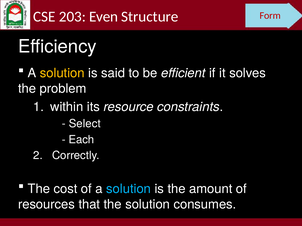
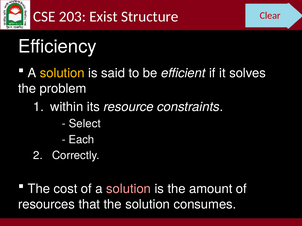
Even: Even -> Exist
Form: Form -> Clear
solution at (129, 189) colour: light blue -> pink
